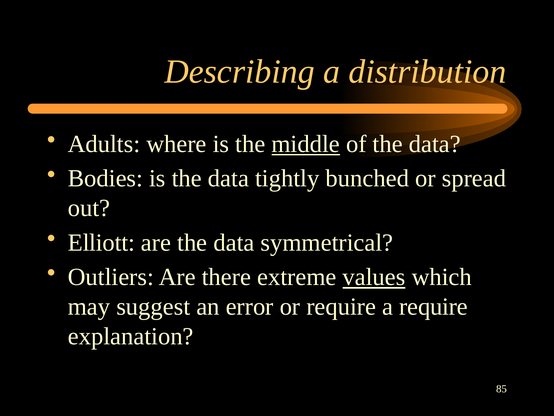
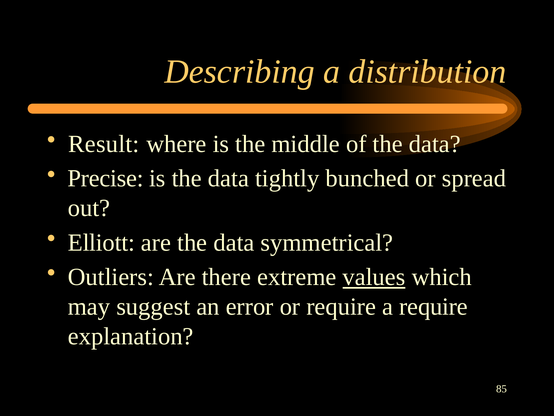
Adults: Adults -> Result
middle underline: present -> none
Bodies: Bodies -> Precise
